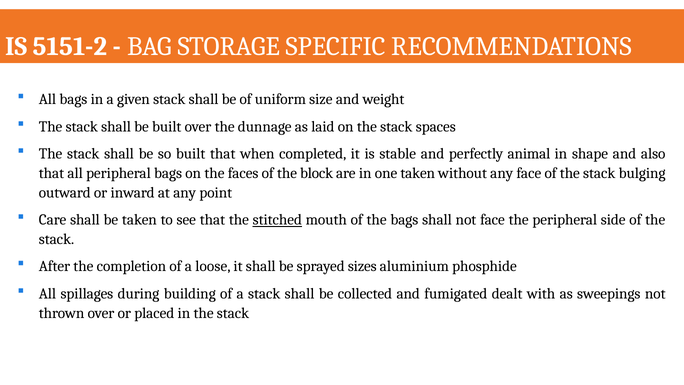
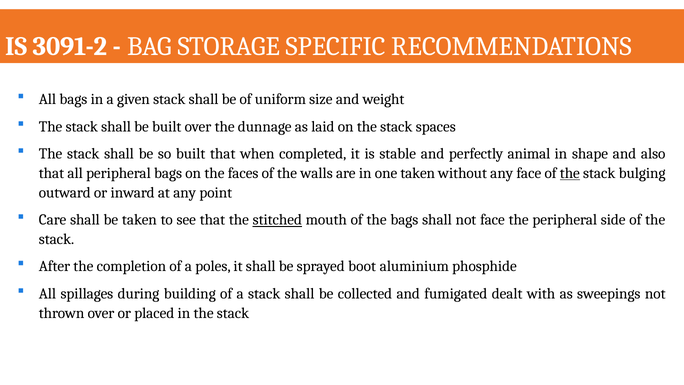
5151-2: 5151-2 -> 3091-2
block: block -> walls
the at (570, 173) underline: none -> present
loose: loose -> poles
sizes: sizes -> boot
